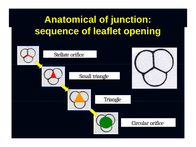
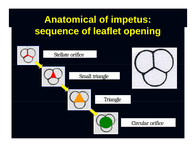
junction: junction -> impetus
